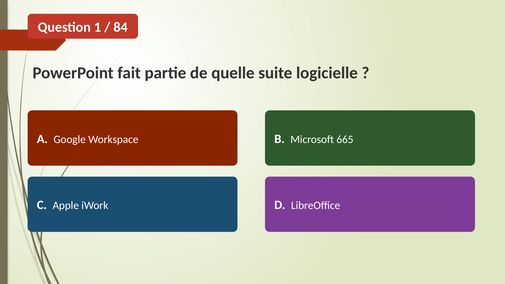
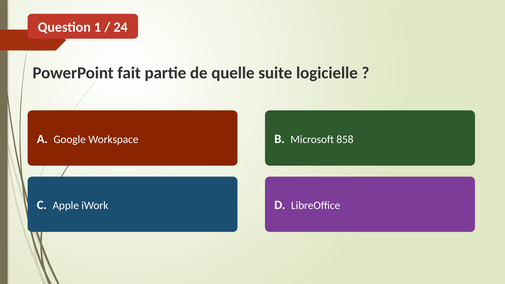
84: 84 -> 24
665: 665 -> 858
